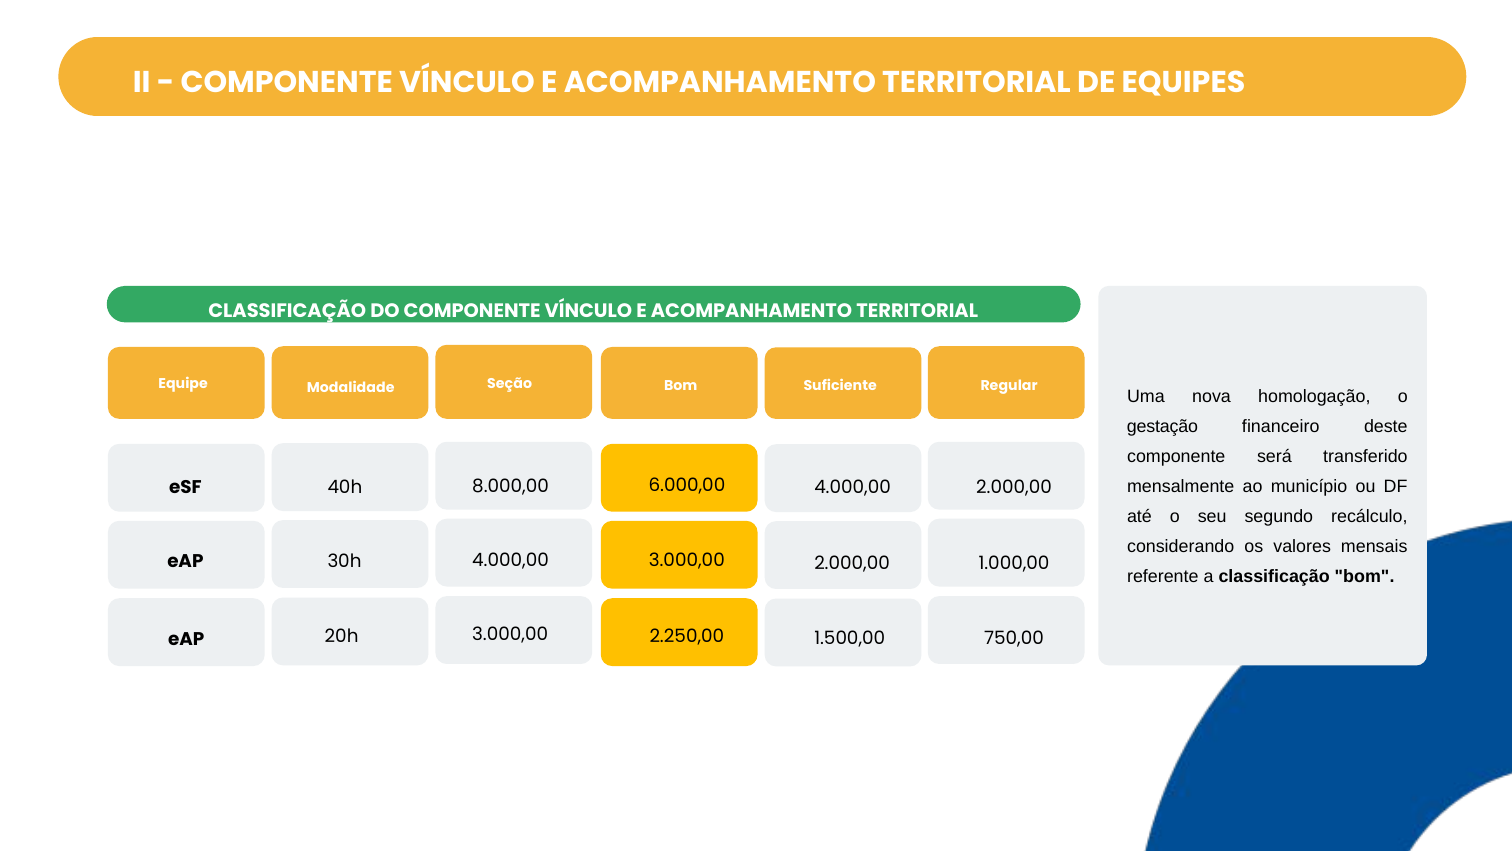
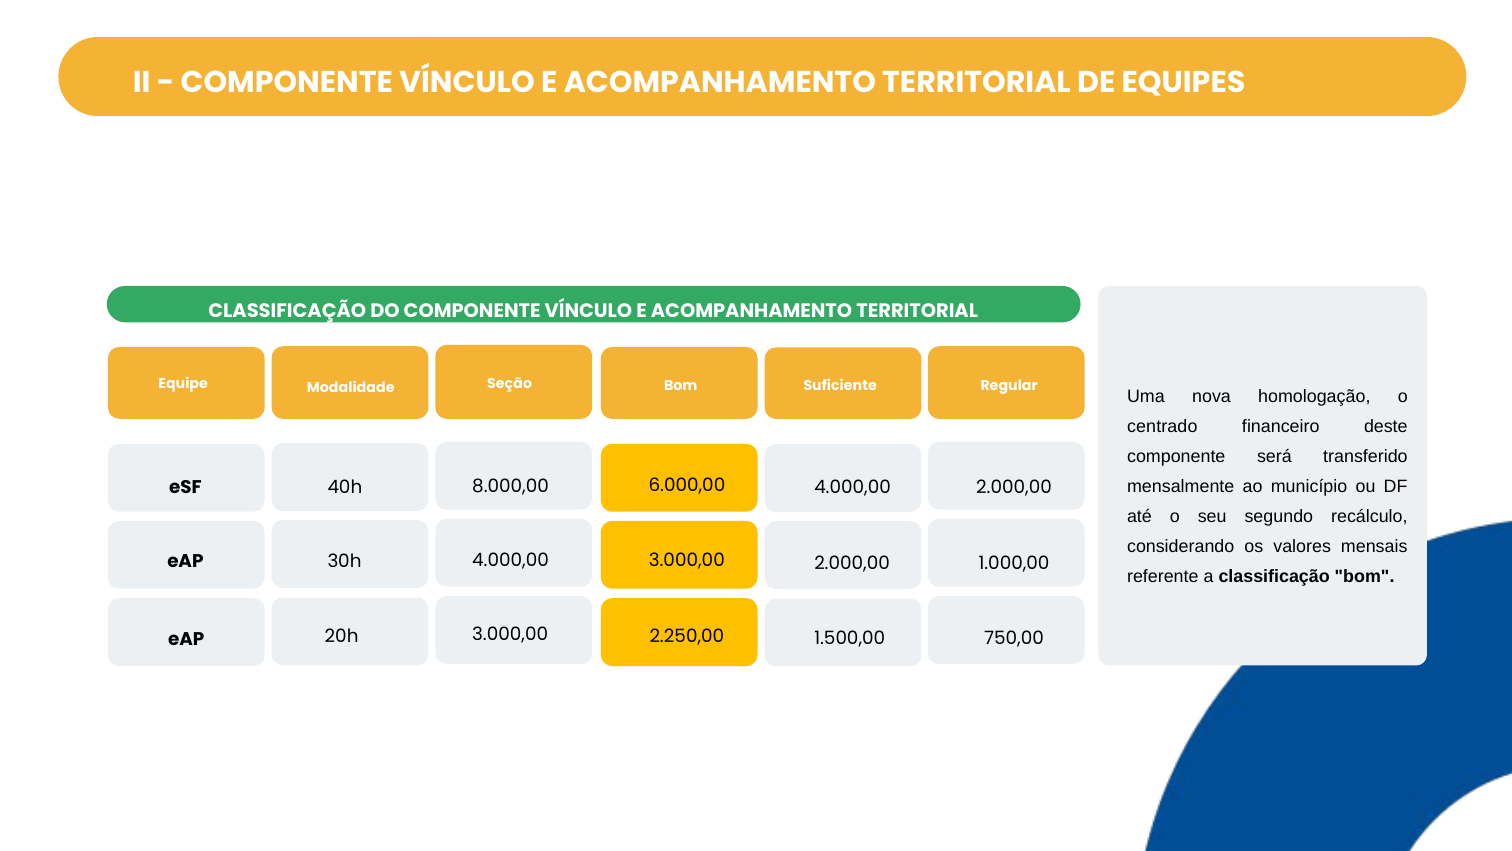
gestação: gestação -> centrado
